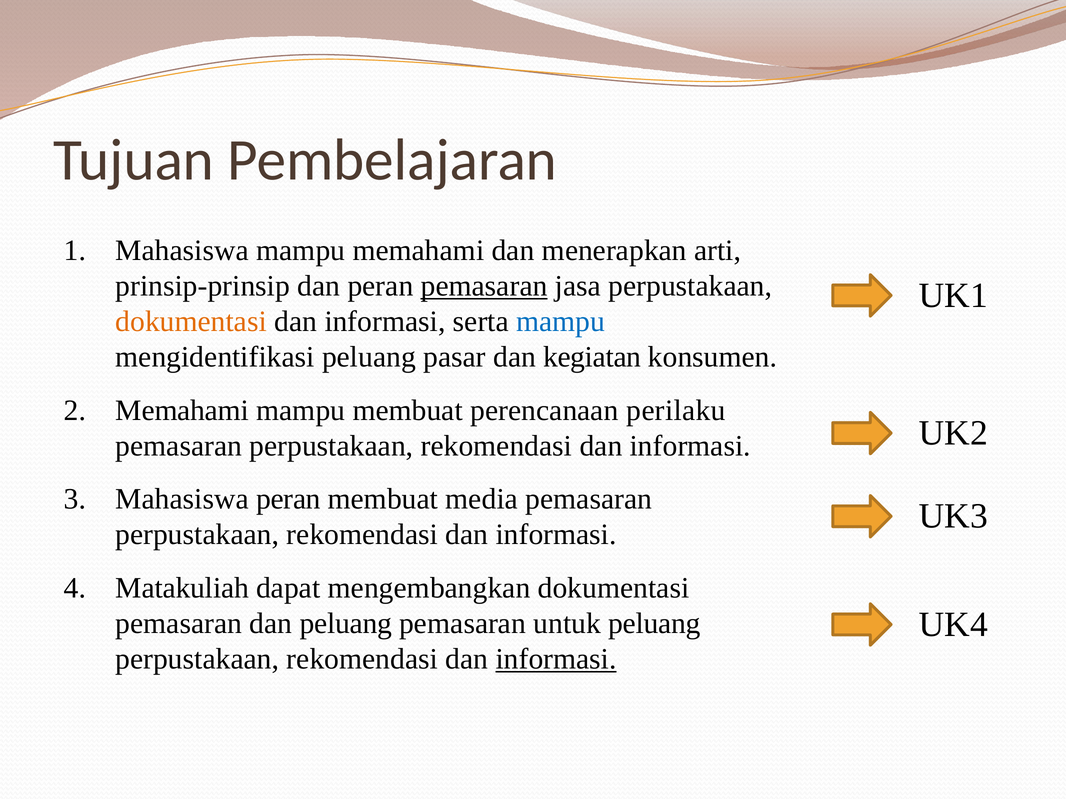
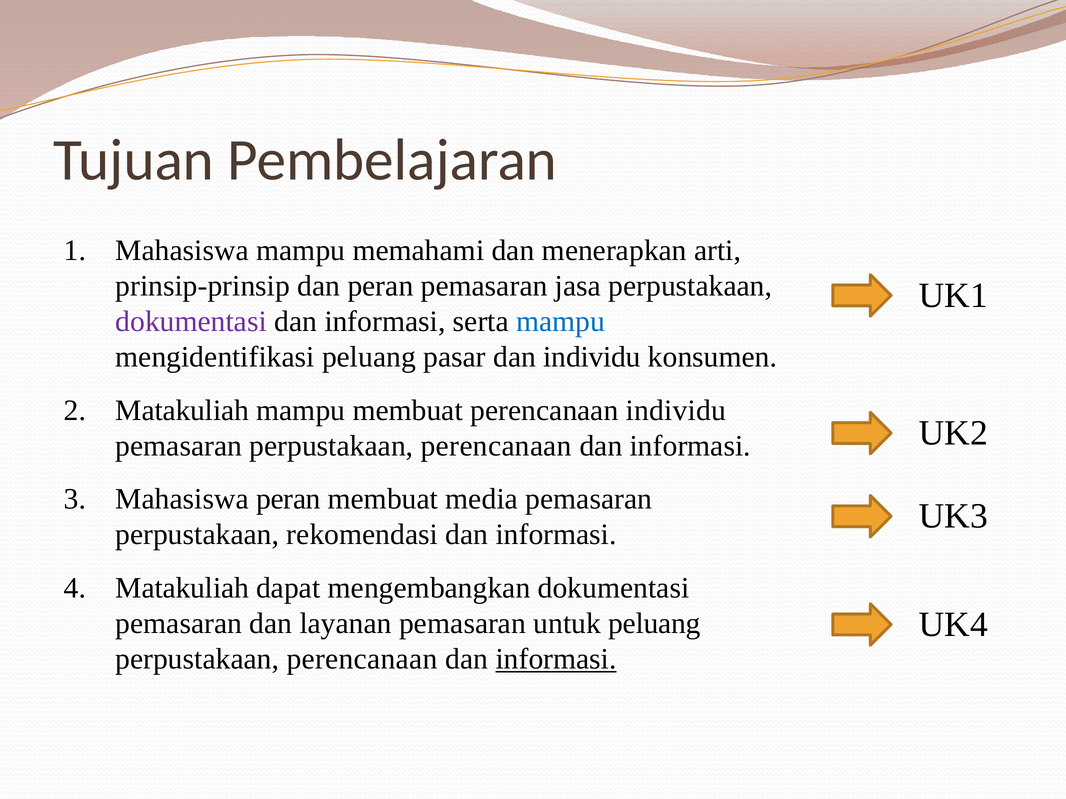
pemasaran at (484, 286) underline: present -> none
dokumentasi at (191, 322) colour: orange -> purple
dan kegiatan: kegiatan -> individu
Memahami at (182, 411): Memahami -> Matakuliah
perencanaan perilaku: perilaku -> individu
rekomendasi at (496, 446): rekomendasi -> perencanaan
dan peluang: peluang -> layanan
rekomendasi at (362, 659): rekomendasi -> perencanaan
